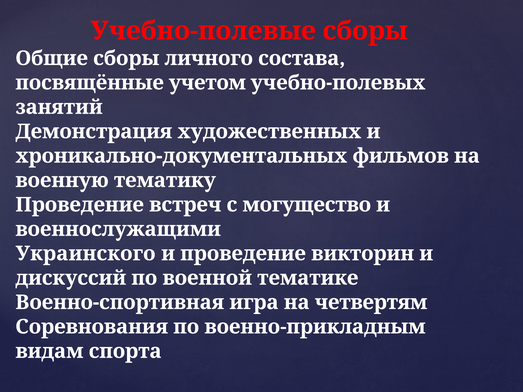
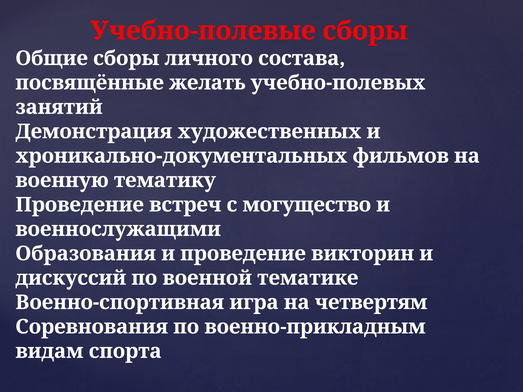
учетом: учетом -> желать
Украинского: Украинского -> Образования
